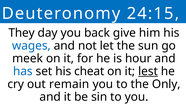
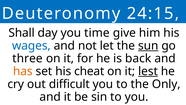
They: They -> Shall
back: back -> time
sun underline: none -> present
meek: meek -> three
hour: hour -> back
has colour: blue -> orange
remain: remain -> difficult
